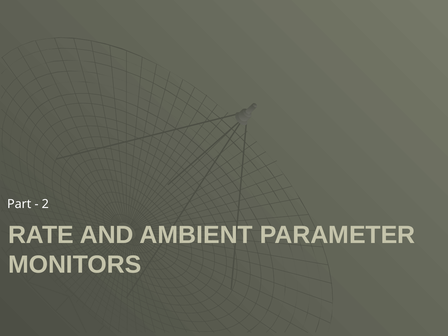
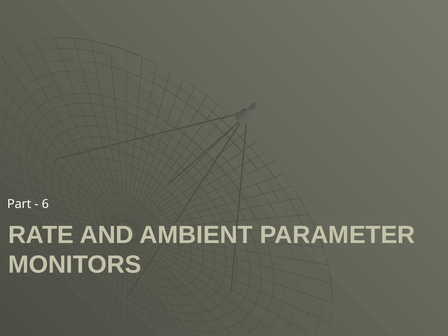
2: 2 -> 6
